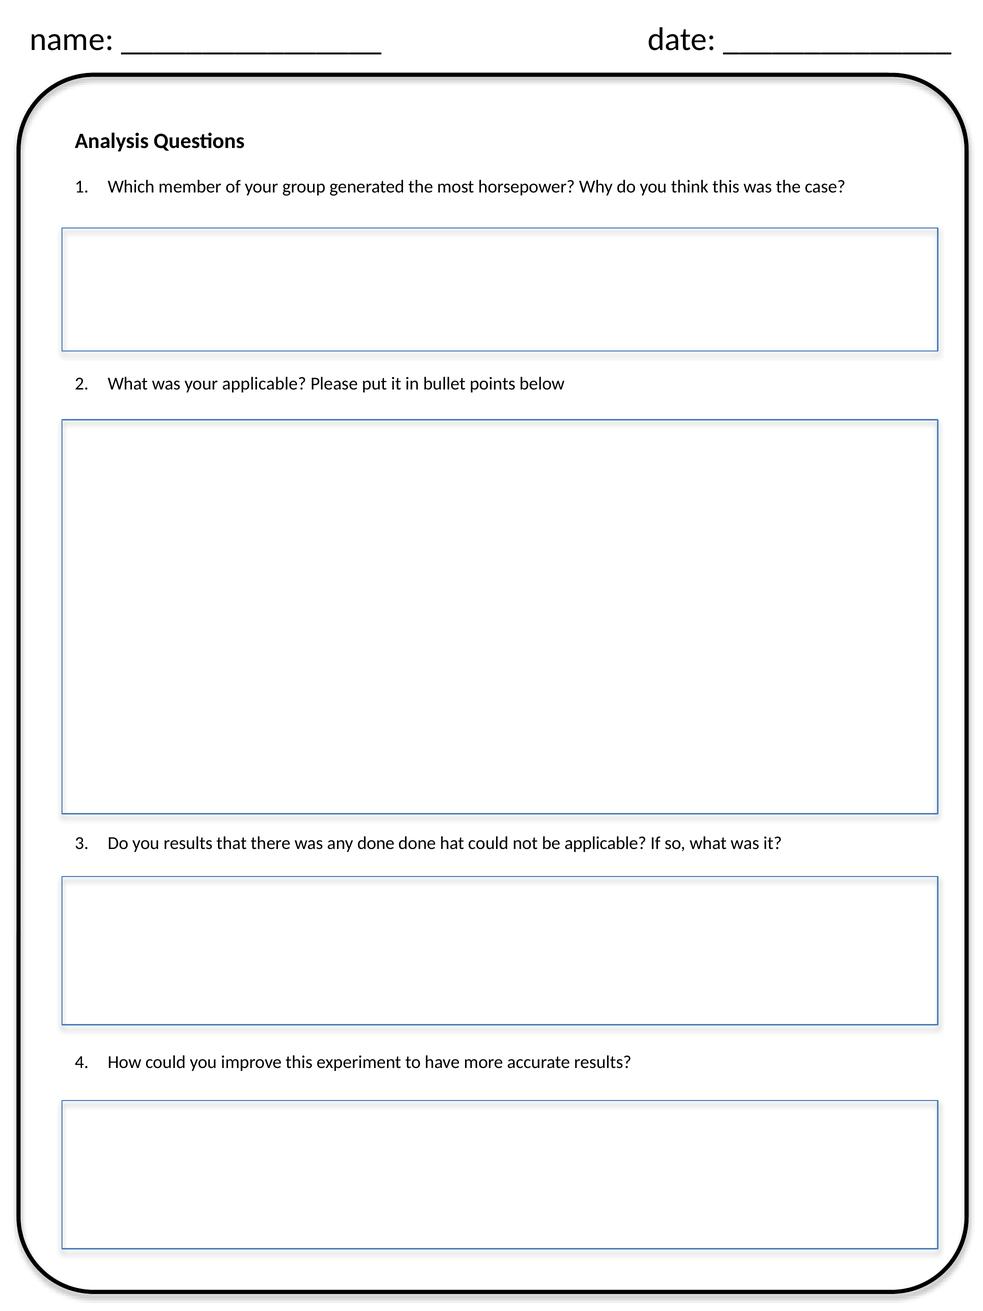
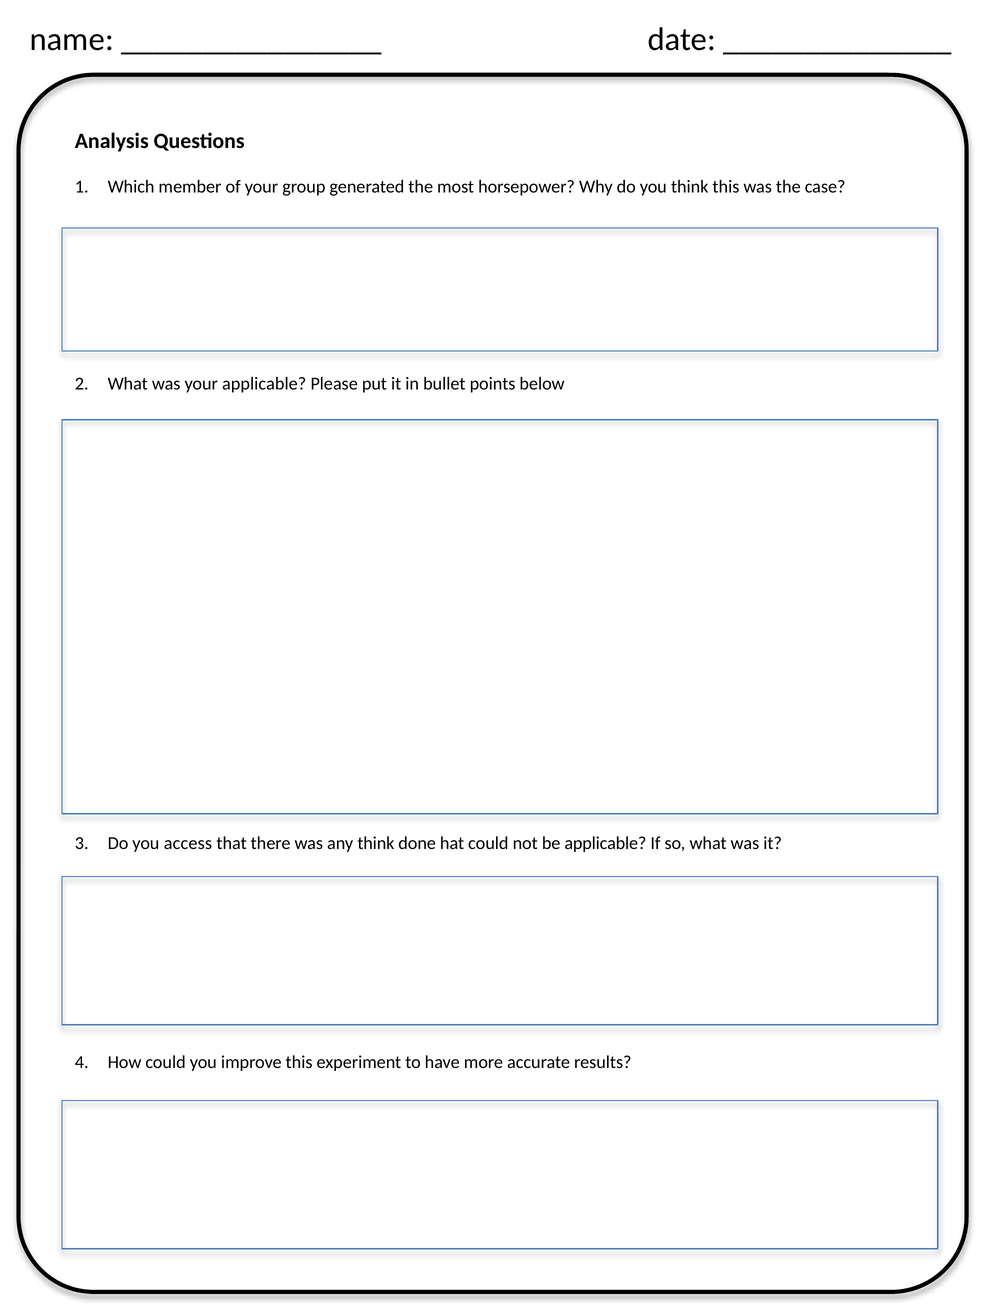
you results: results -> access
any done: done -> think
